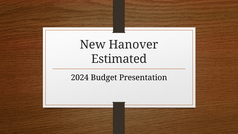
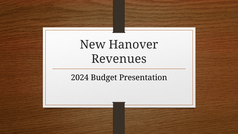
Estimated: Estimated -> Revenues
